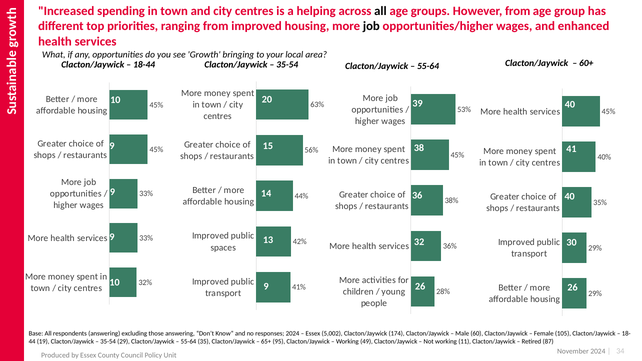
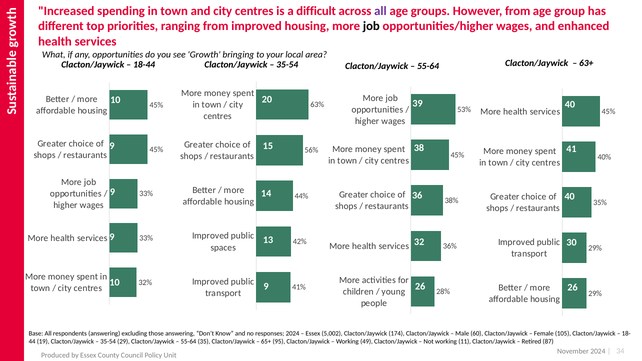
helping: helping -> difficult
all at (380, 11) colour: black -> purple
60+: 60+ -> 63+
